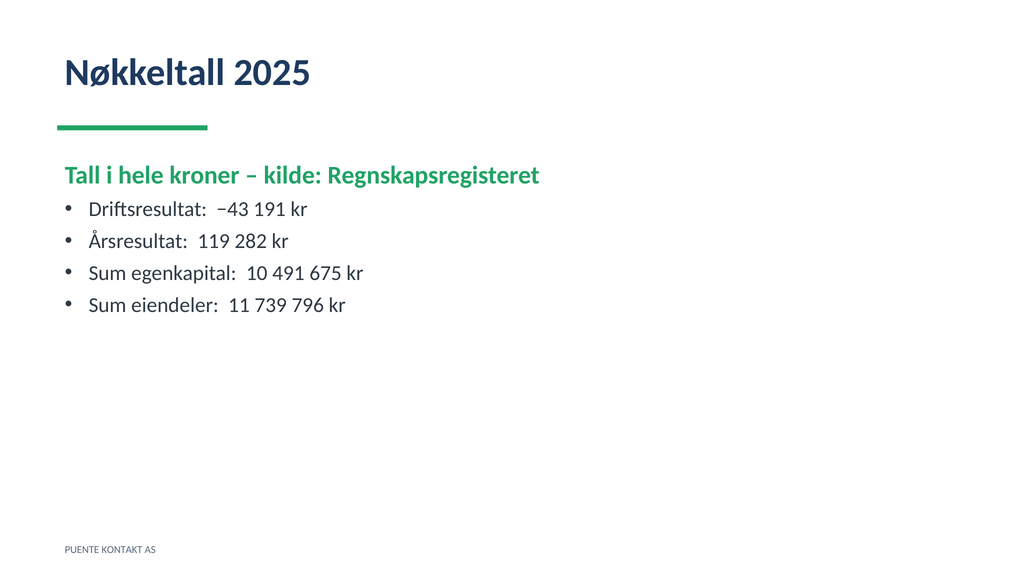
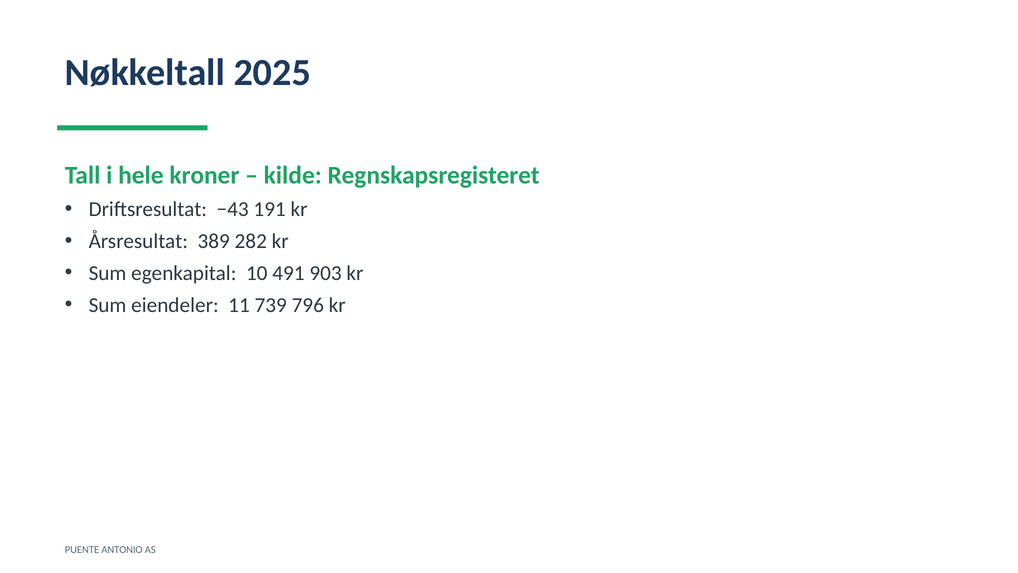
119: 119 -> 389
675: 675 -> 903
KONTAKT: KONTAKT -> ANTONIO
